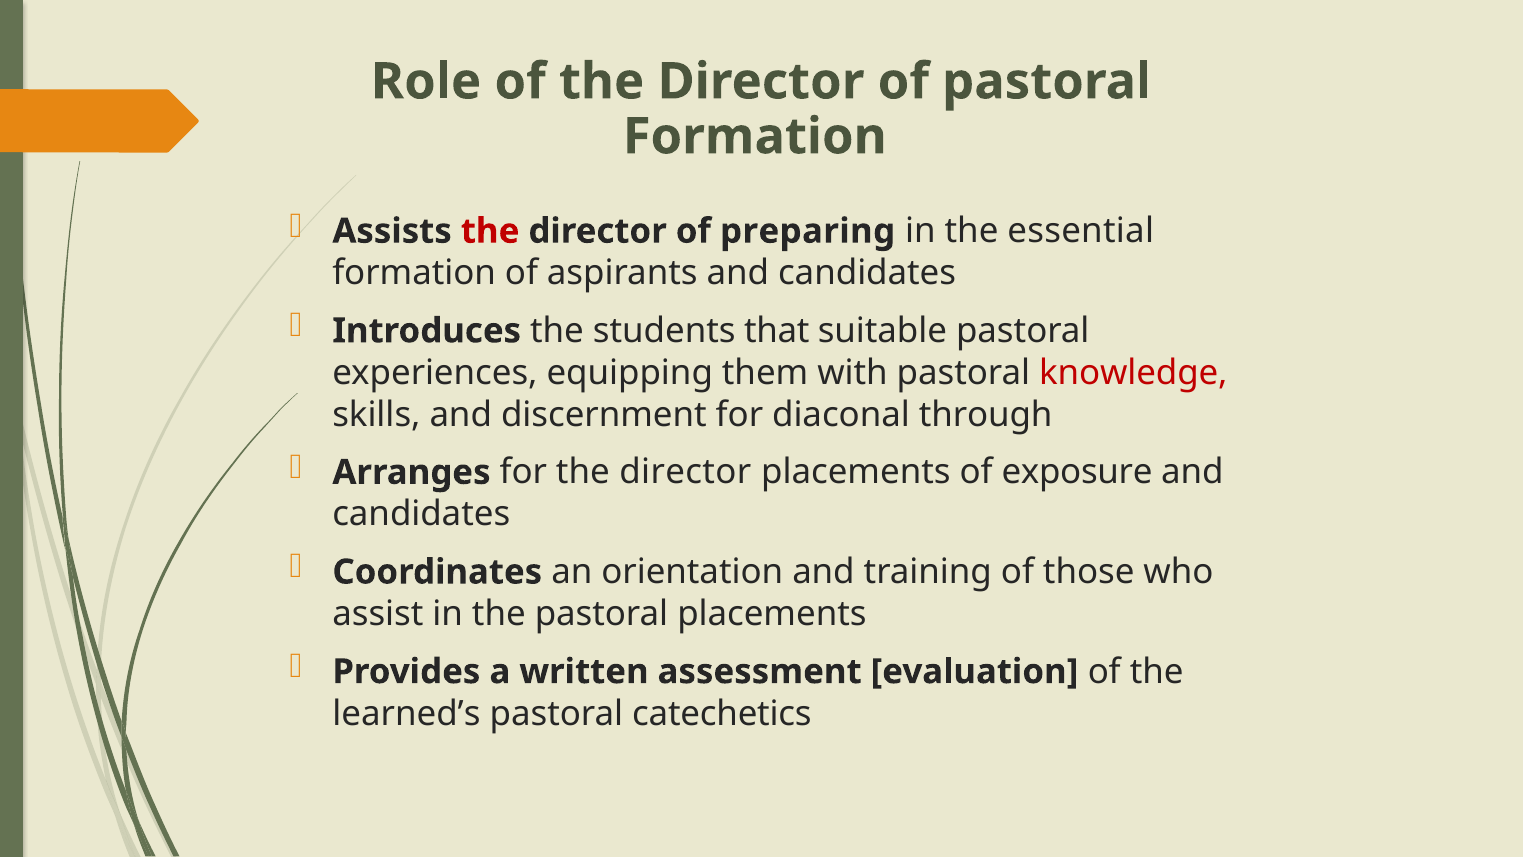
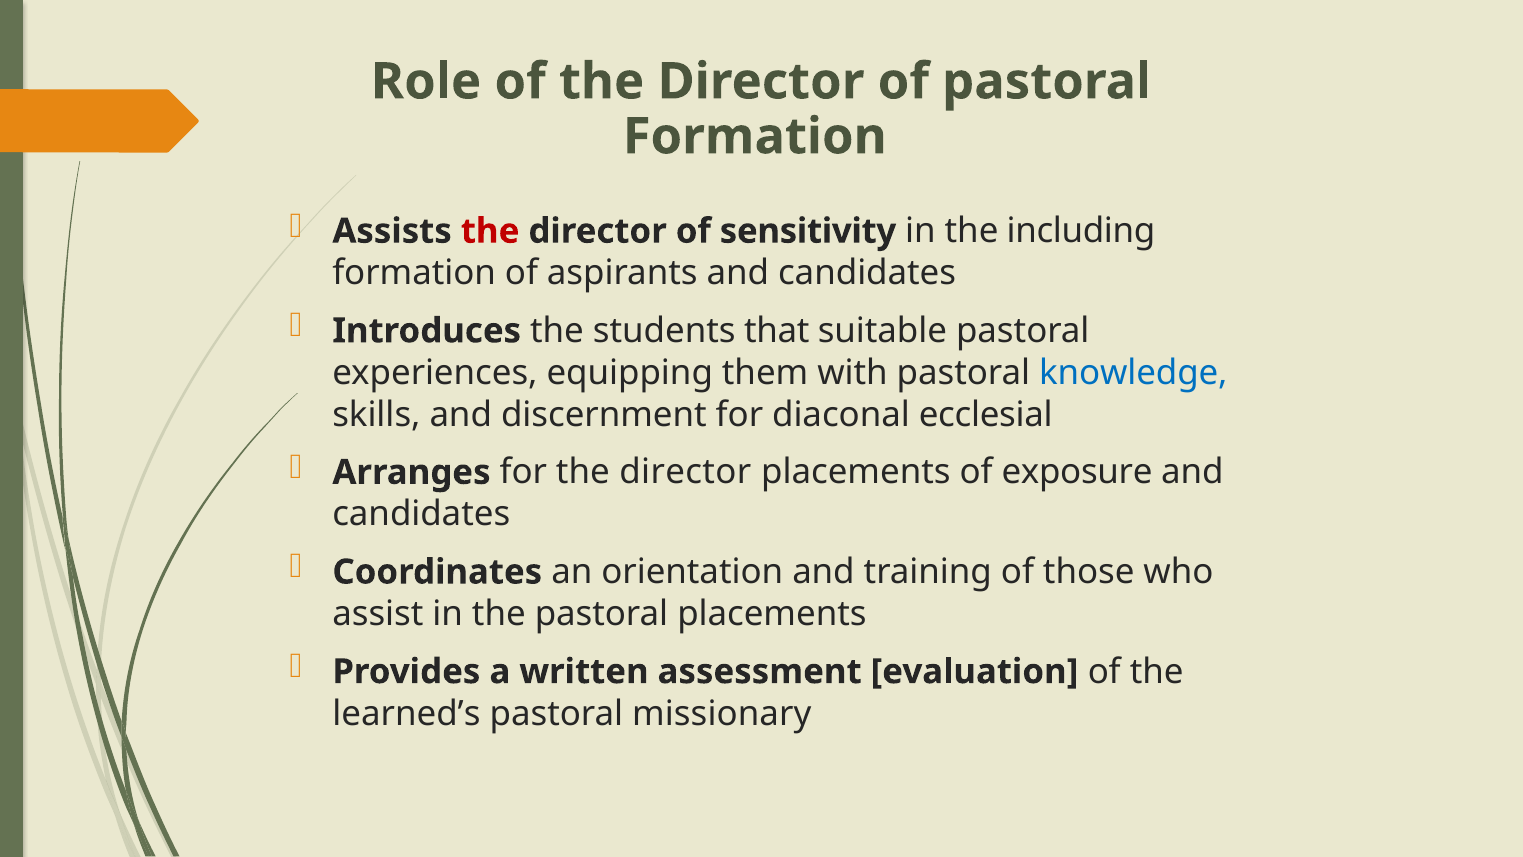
preparing: preparing -> sensitivity
essential: essential -> including
knowledge colour: red -> blue
through: through -> ecclesial
catechetics: catechetics -> missionary
